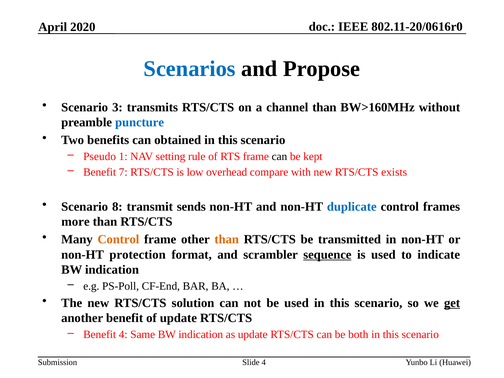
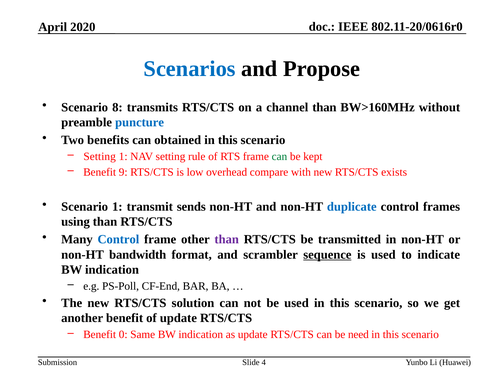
3: 3 -> 8
Pseudo at (100, 156): Pseudo -> Setting
can at (279, 156) colour: black -> green
7: 7 -> 9
Scenario 8: 8 -> 1
more: more -> using
Control at (118, 239) colour: orange -> blue
than at (227, 239) colour: orange -> purple
protection: protection -> bandwidth
get underline: present -> none
Benefit 4: 4 -> 0
both: both -> need
